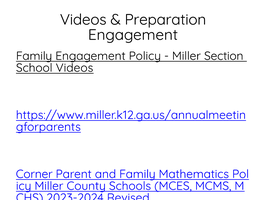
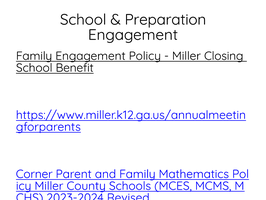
Videos at (83, 20): Videos -> School
Section: Section -> Closing
School Videos: Videos -> Benefit
